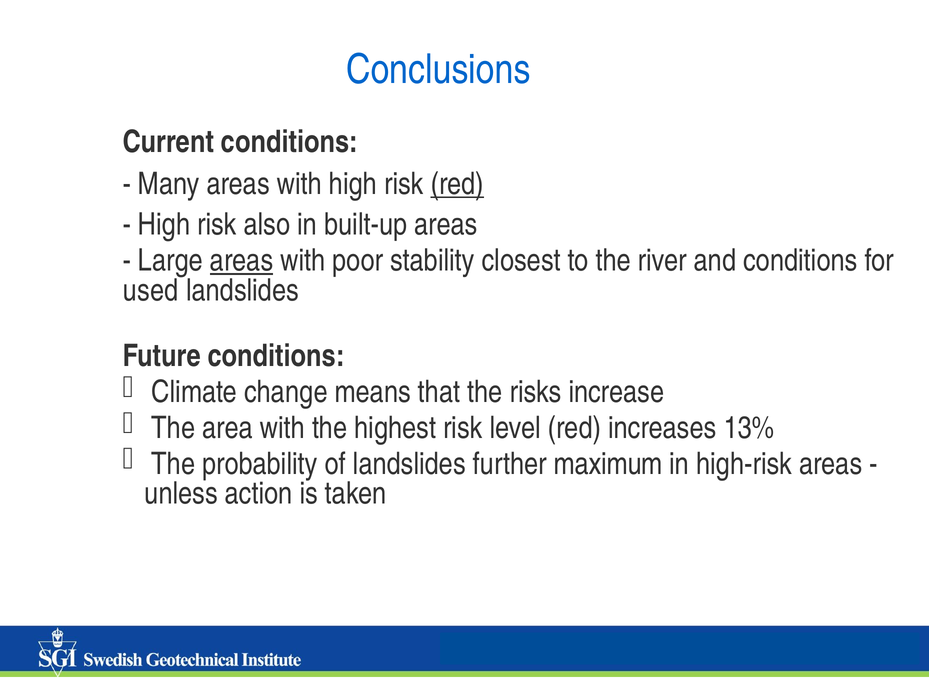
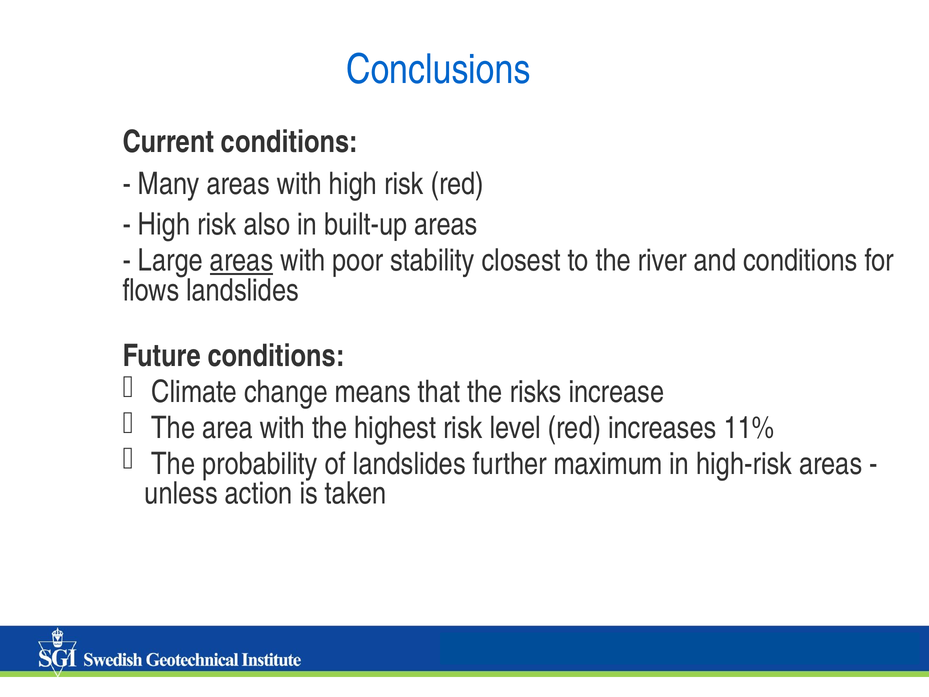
red at (457, 184) underline: present -> none
used: used -> flows
13%: 13% -> 11%
